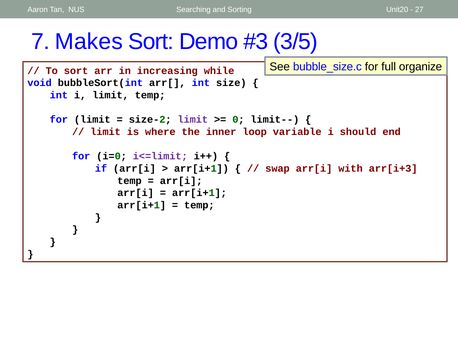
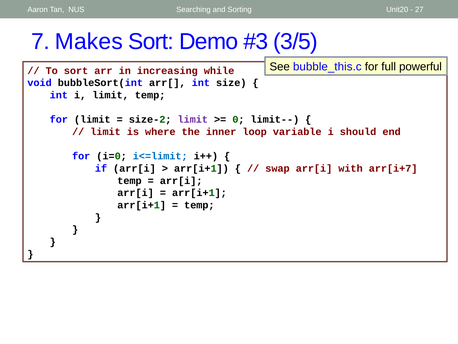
bubble_size.c: bubble_size.c -> bubble_this.c
organize: organize -> powerful
i<=limit colour: purple -> blue
arr[i+3: arr[i+3 -> arr[i+7
